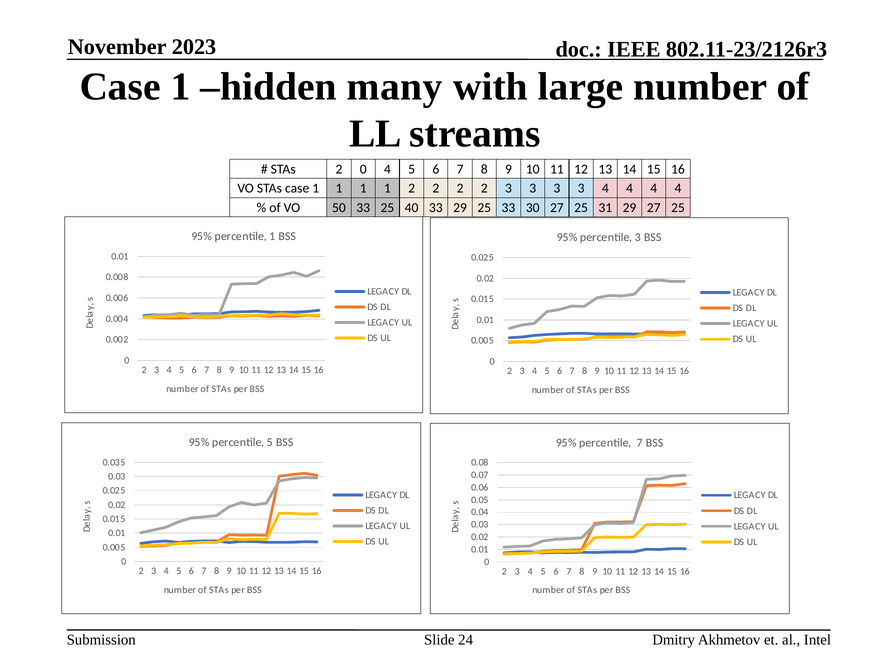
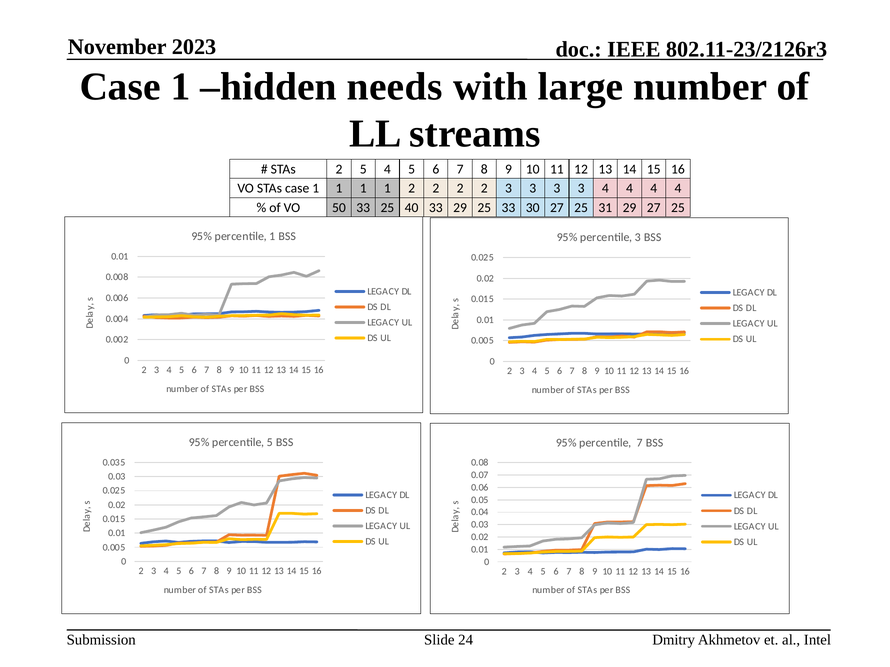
many: many -> needs
2 0: 0 -> 5
